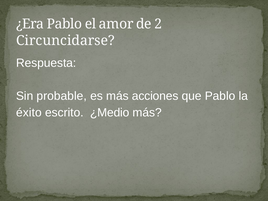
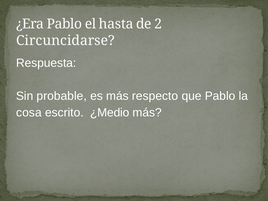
amor: amor -> hasta
acciones: acciones -> respecto
éxito: éxito -> cosa
